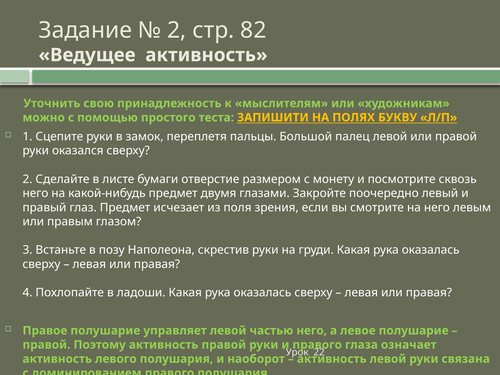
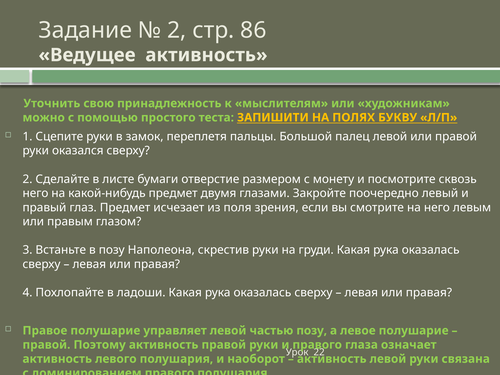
82: 82 -> 86
частью него: него -> позу
